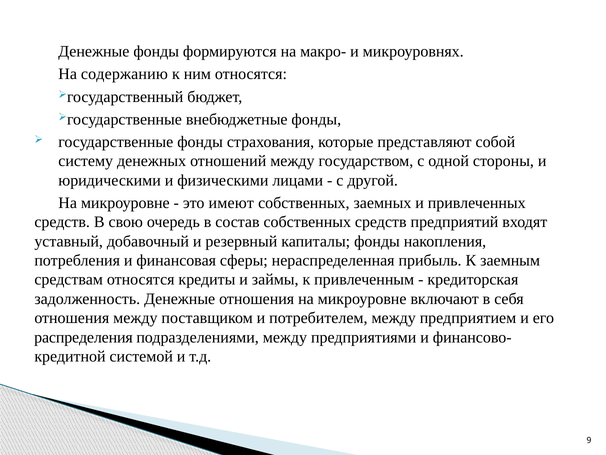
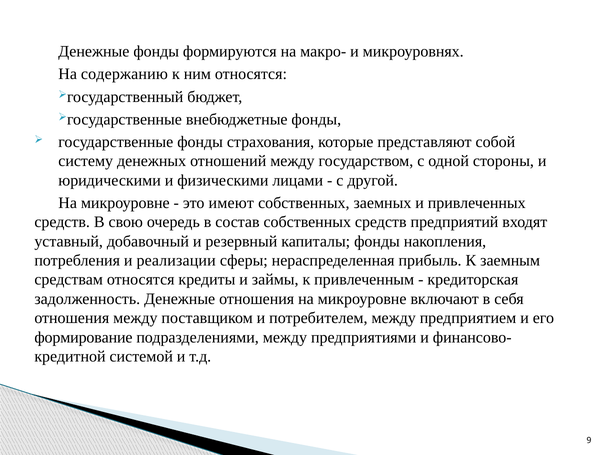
финансовая: финансовая -> реализации
распределения: распределения -> формирование
